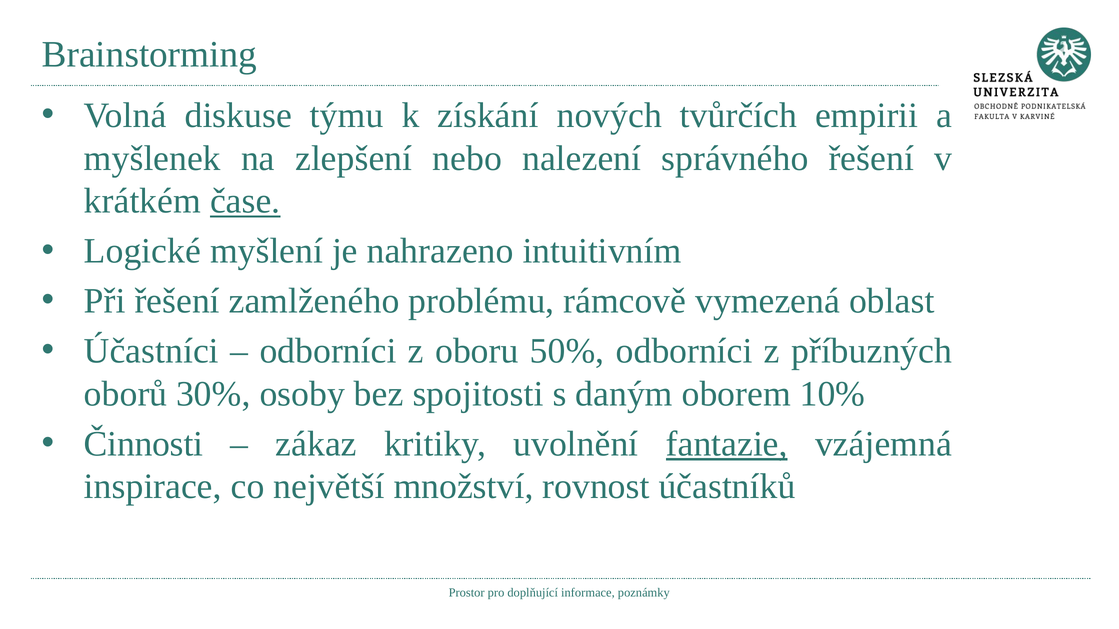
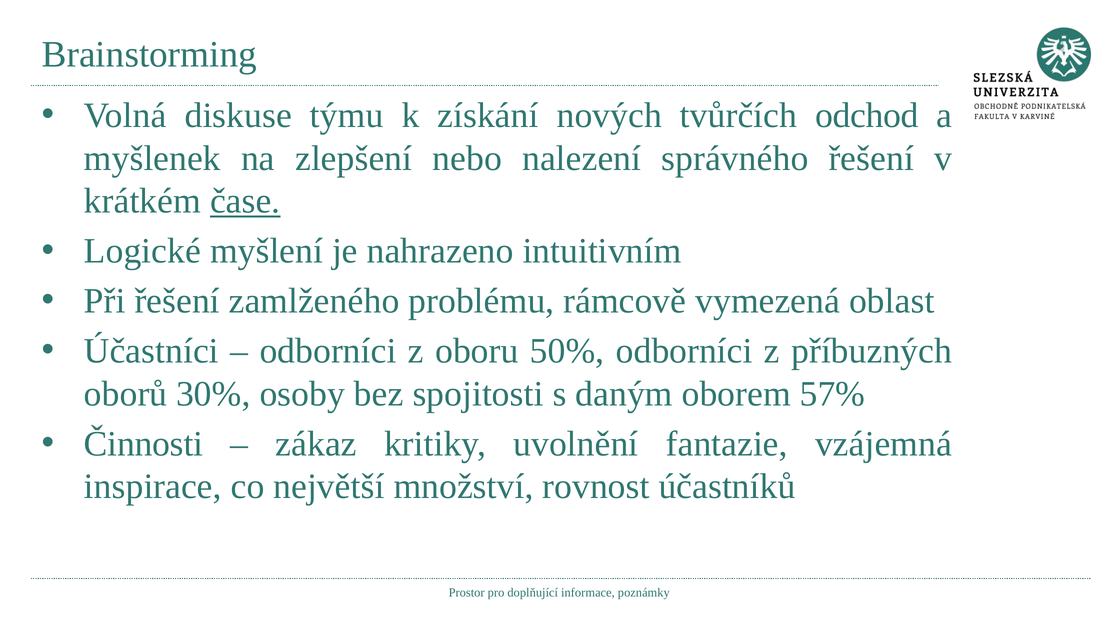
empirii: empirii -> odchod
10%: 10% -> 57%
fantazie underline: present -> none
